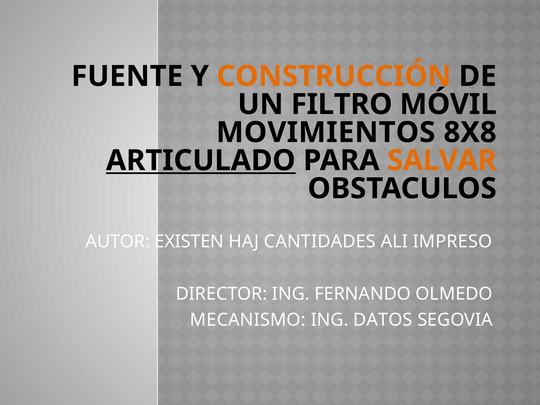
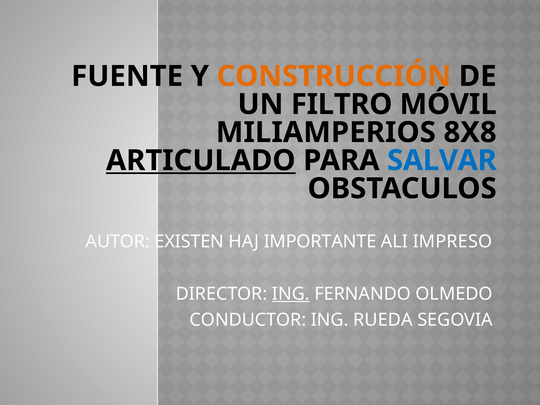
MOVIMIENTOS: MOVIMIENTOS -> MILIAMPERIOS
SALVAR colour: orange -> blue
CANTIDADES: CANTIDADES -> IMPORTANTE
ING at (291, 294) underline: none -> present
MECANISMO: MECANISMO -> CONDUCTOR
DATOS: DATOS -> RUEDA
